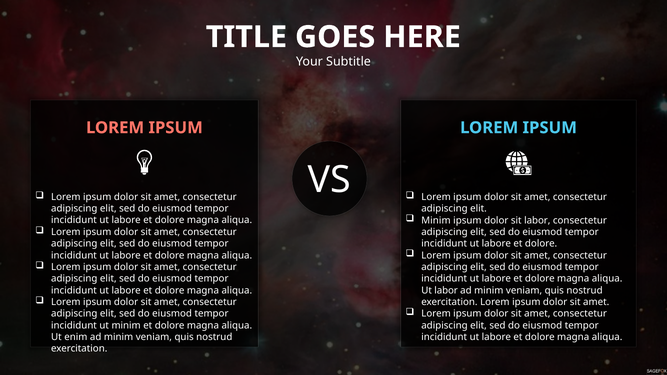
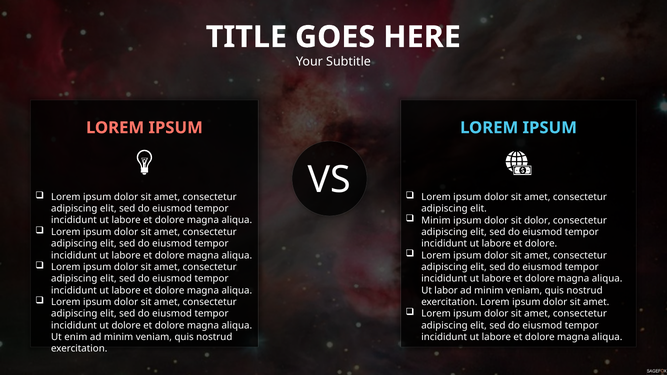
sit labor: labor -> dolor
ut minim: minim -> dolore
